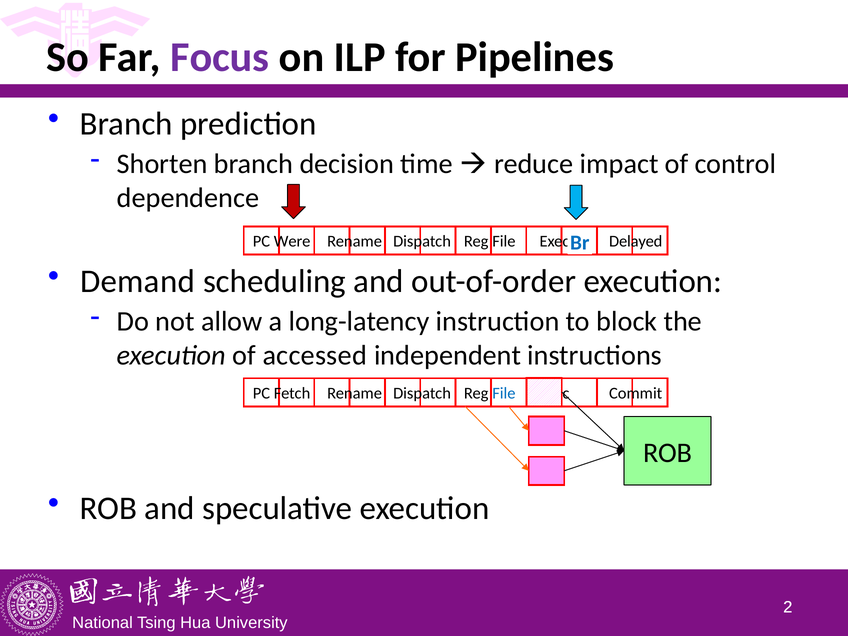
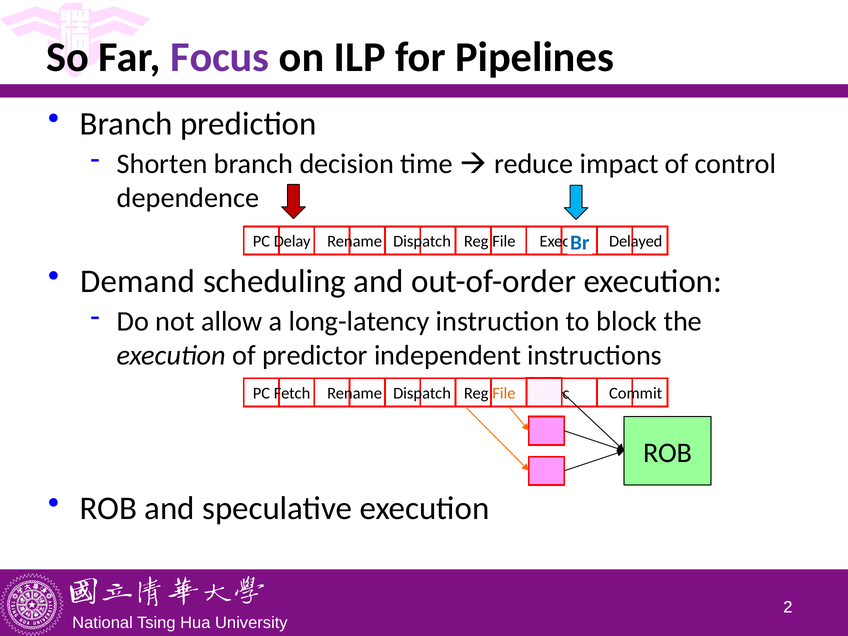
Were: Were -> Delay
accessed: accessed -> predictor
File at (504, 393) colour: blue -> orange
